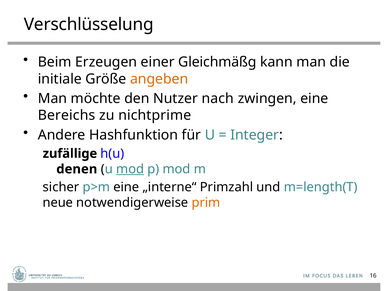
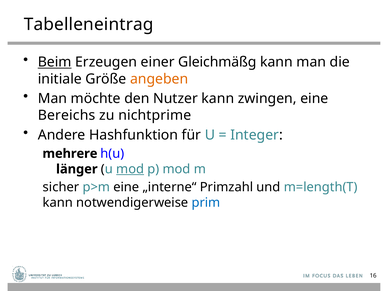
Verschlüsselung: Verschlüsselung -> Tabelleneintrag
Beim underline: none -> present
Nutzer nach: nach -> kann
zufällige: zufällige -> mehrere
denen: denen -> länger
neue at (58, 203): neue -> kann
prim colour: orange -> blue
